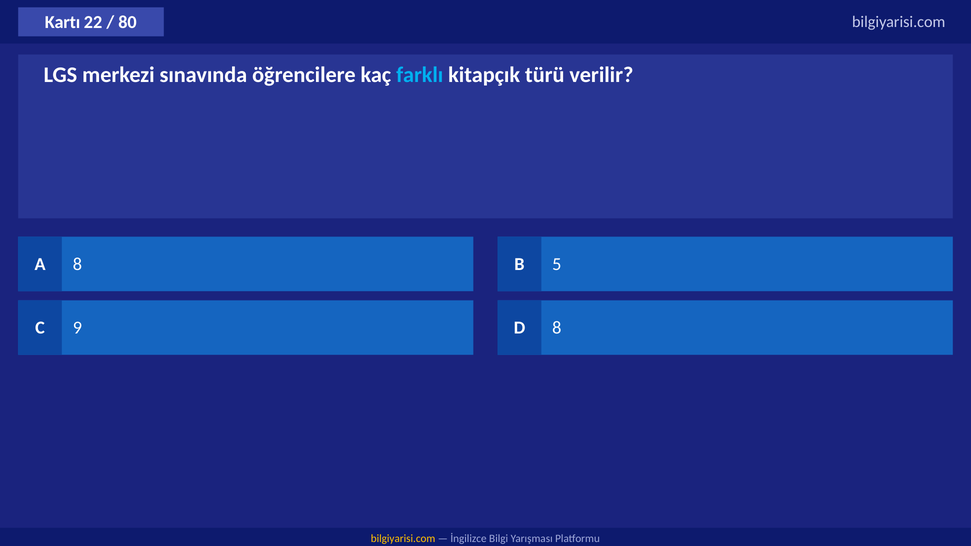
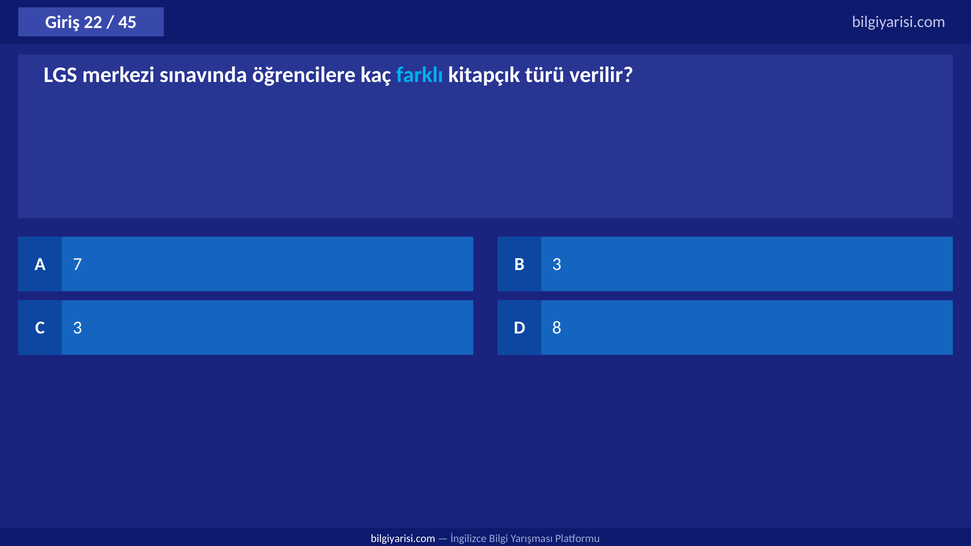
Kartı: Kartı -> Giriş
80: 80 -> 45
A 8: 8 -> 7
B 5: 5 -> 3
C 9: 9 -> 3
bilgiyarisi.com at (403, 539) colour: yellow -> white
